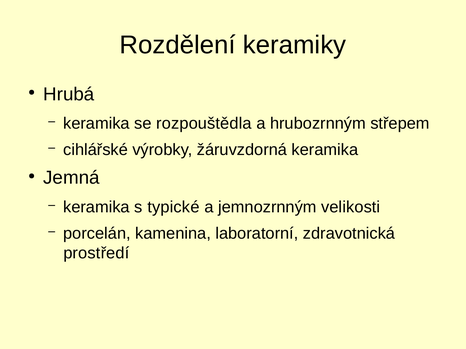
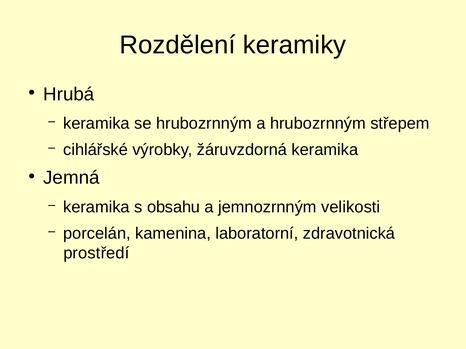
se rozpouštědla: rozpouštědla -> hrubozrnným
typické: typické -> obsahu
